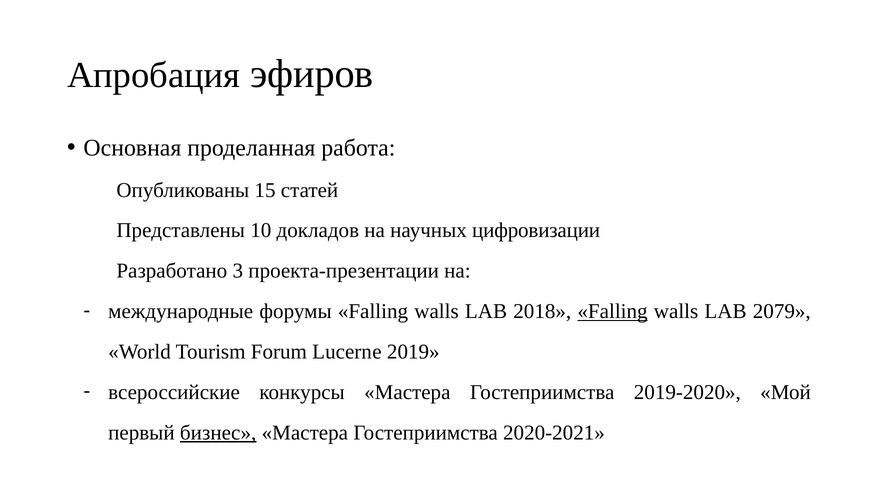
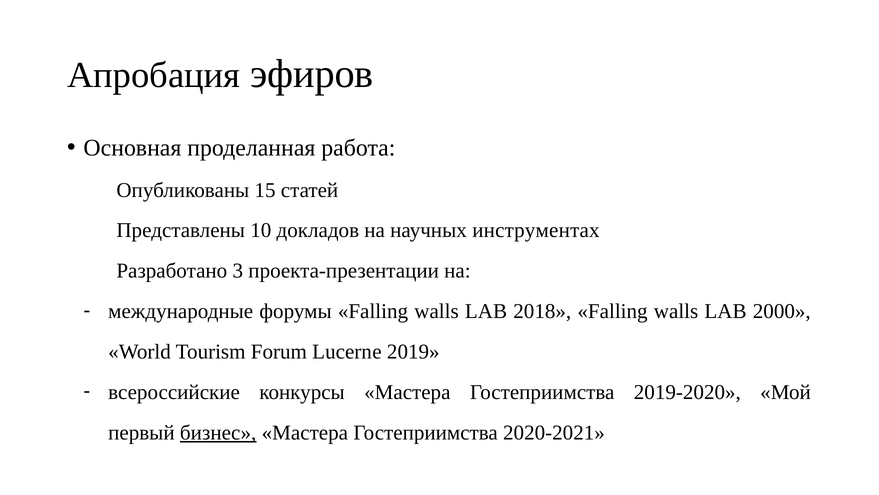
цифровизации: цифровизации -> инструментах
Falling at (613, 311) underline: present -> none
2079: 2079 -> 2000
